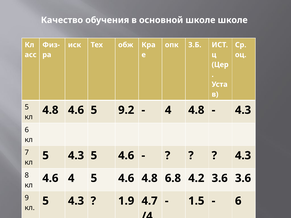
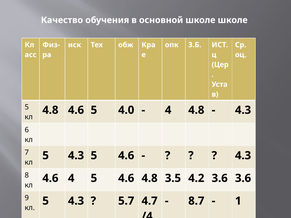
9.2: 9.2 -> 4.0
6.8: 6.8 -> 3.5
1.5: 1.5 -> 8.7
6 at (238, 201): 6 -> 1
1.9: 1.9 -> 5.7
